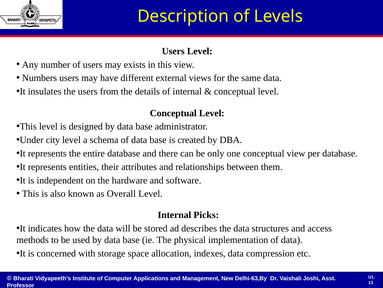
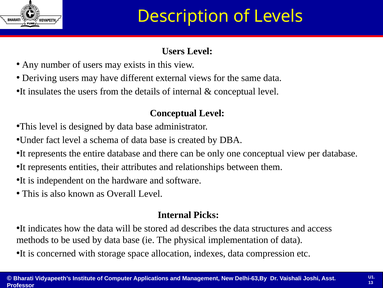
Numbers: Numbers -> Deriving
city: city -> fact
